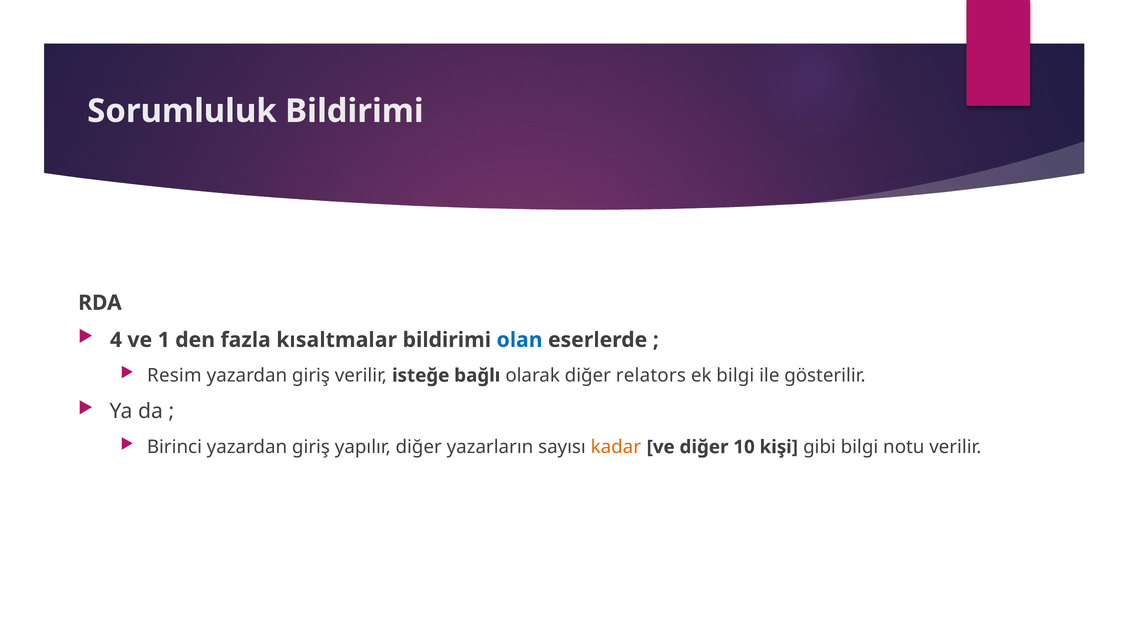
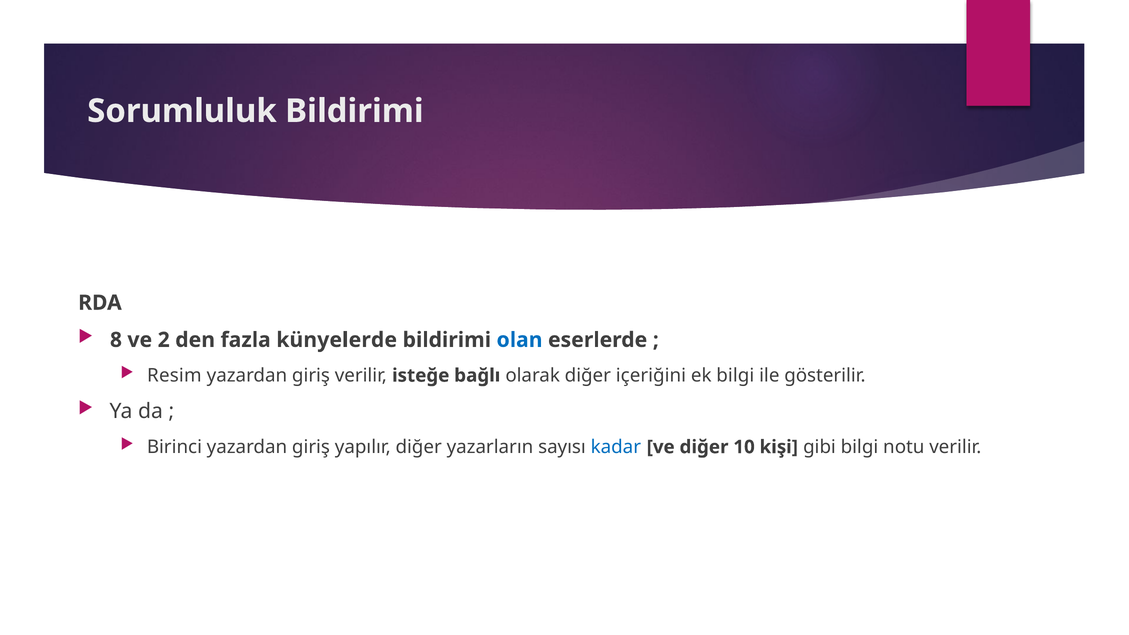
4: 4 -> 8
1: 1 -> 2
kısaltmalar: kısaltmalar -> künyelerde
relators: relators -> içeriğini
kadar colour: orange -> blue
